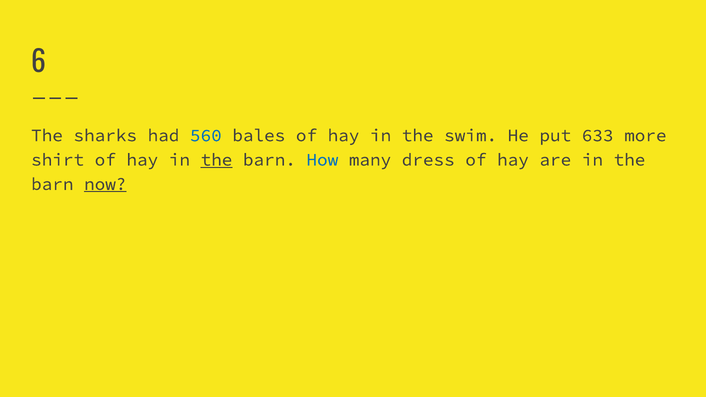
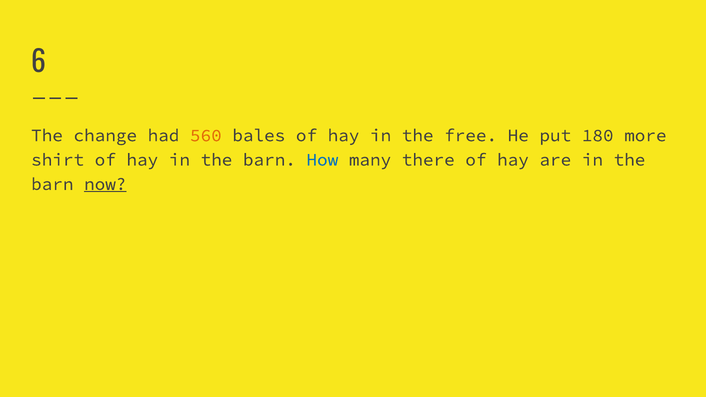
sharks: sharks -> change
560 colour: blue -> orange
swim: swim -> free
633: 633 -> 180
the at (216, 160) underline: present -> none
dress: dress -> there
